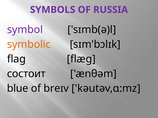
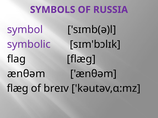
symbolic colour: orange -> purple
состоит at (26, 74): состоит -> ænθəm
blue at (18, 89): blue -> flæg
